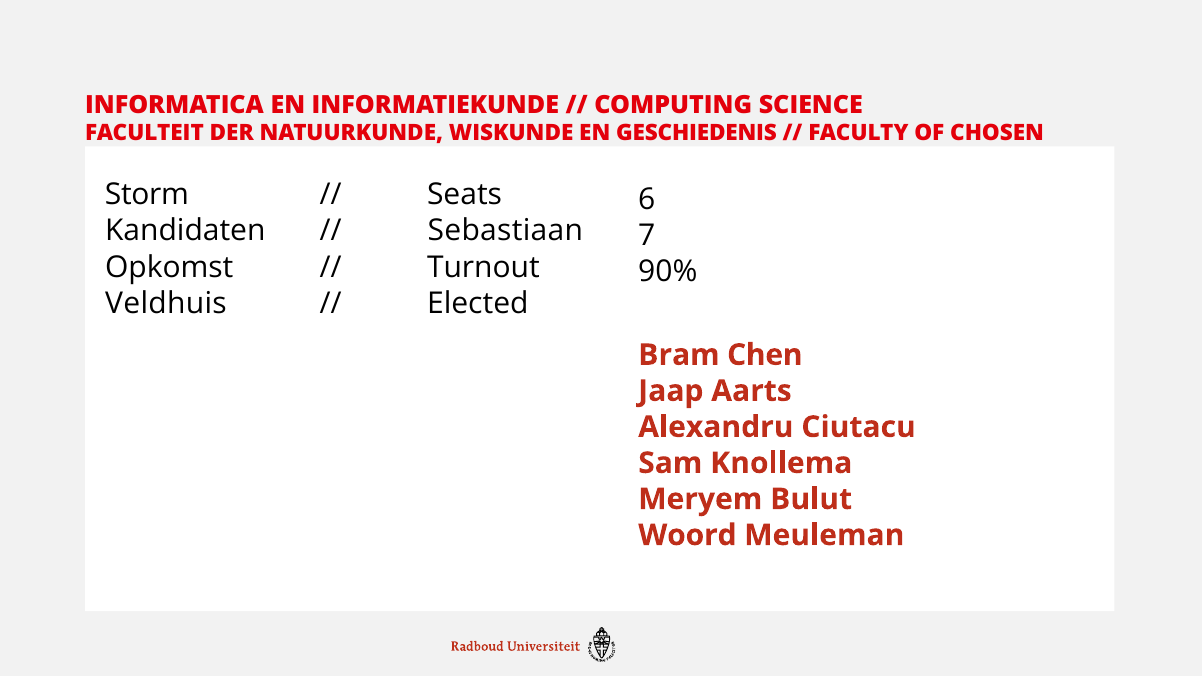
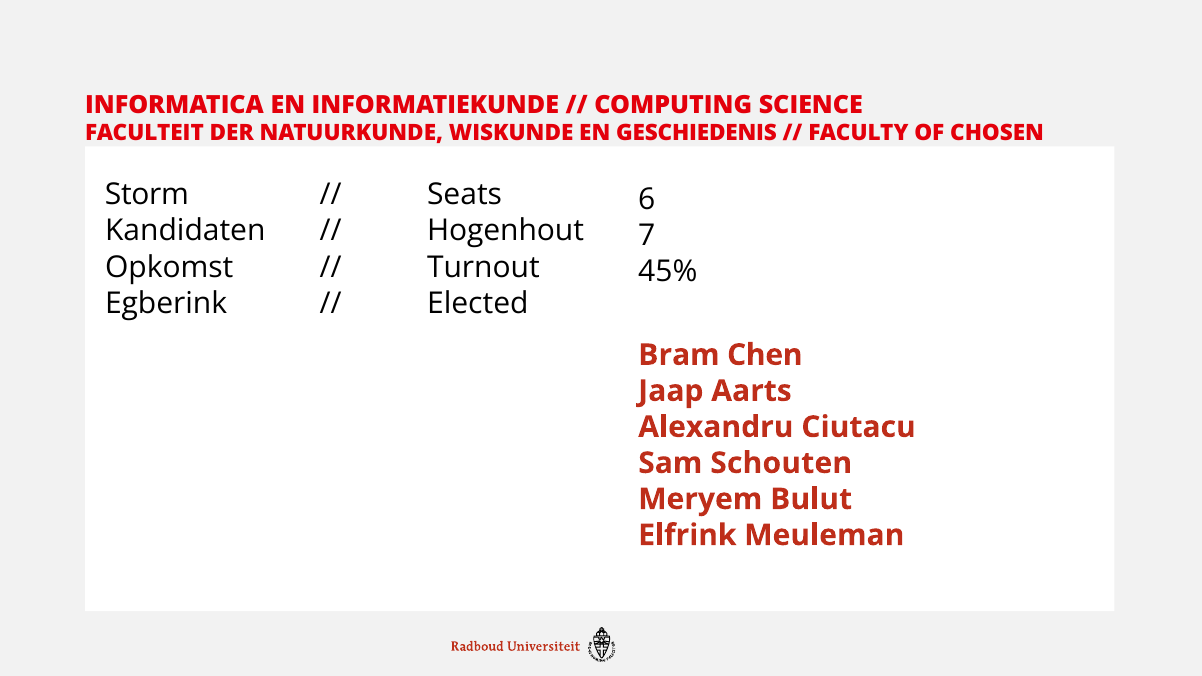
Sebastiaan: Sebastiaan -> Hogenhout
90%: 90% -> 45%
Veldhuis: Veldhuis -> Egberink
Knollema: Knollema -> Schouten
Woord: Woord -> Elfrink
